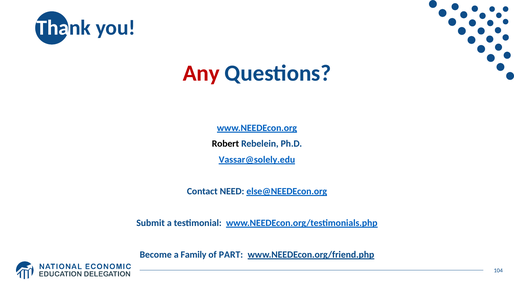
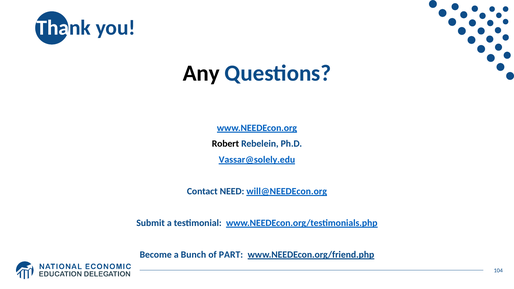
Any colour: red -> black
else@NEEDEcon.org: else@NEEDEcon.org -> will@NEEDEcon.org
Family: Family -> Bunch
